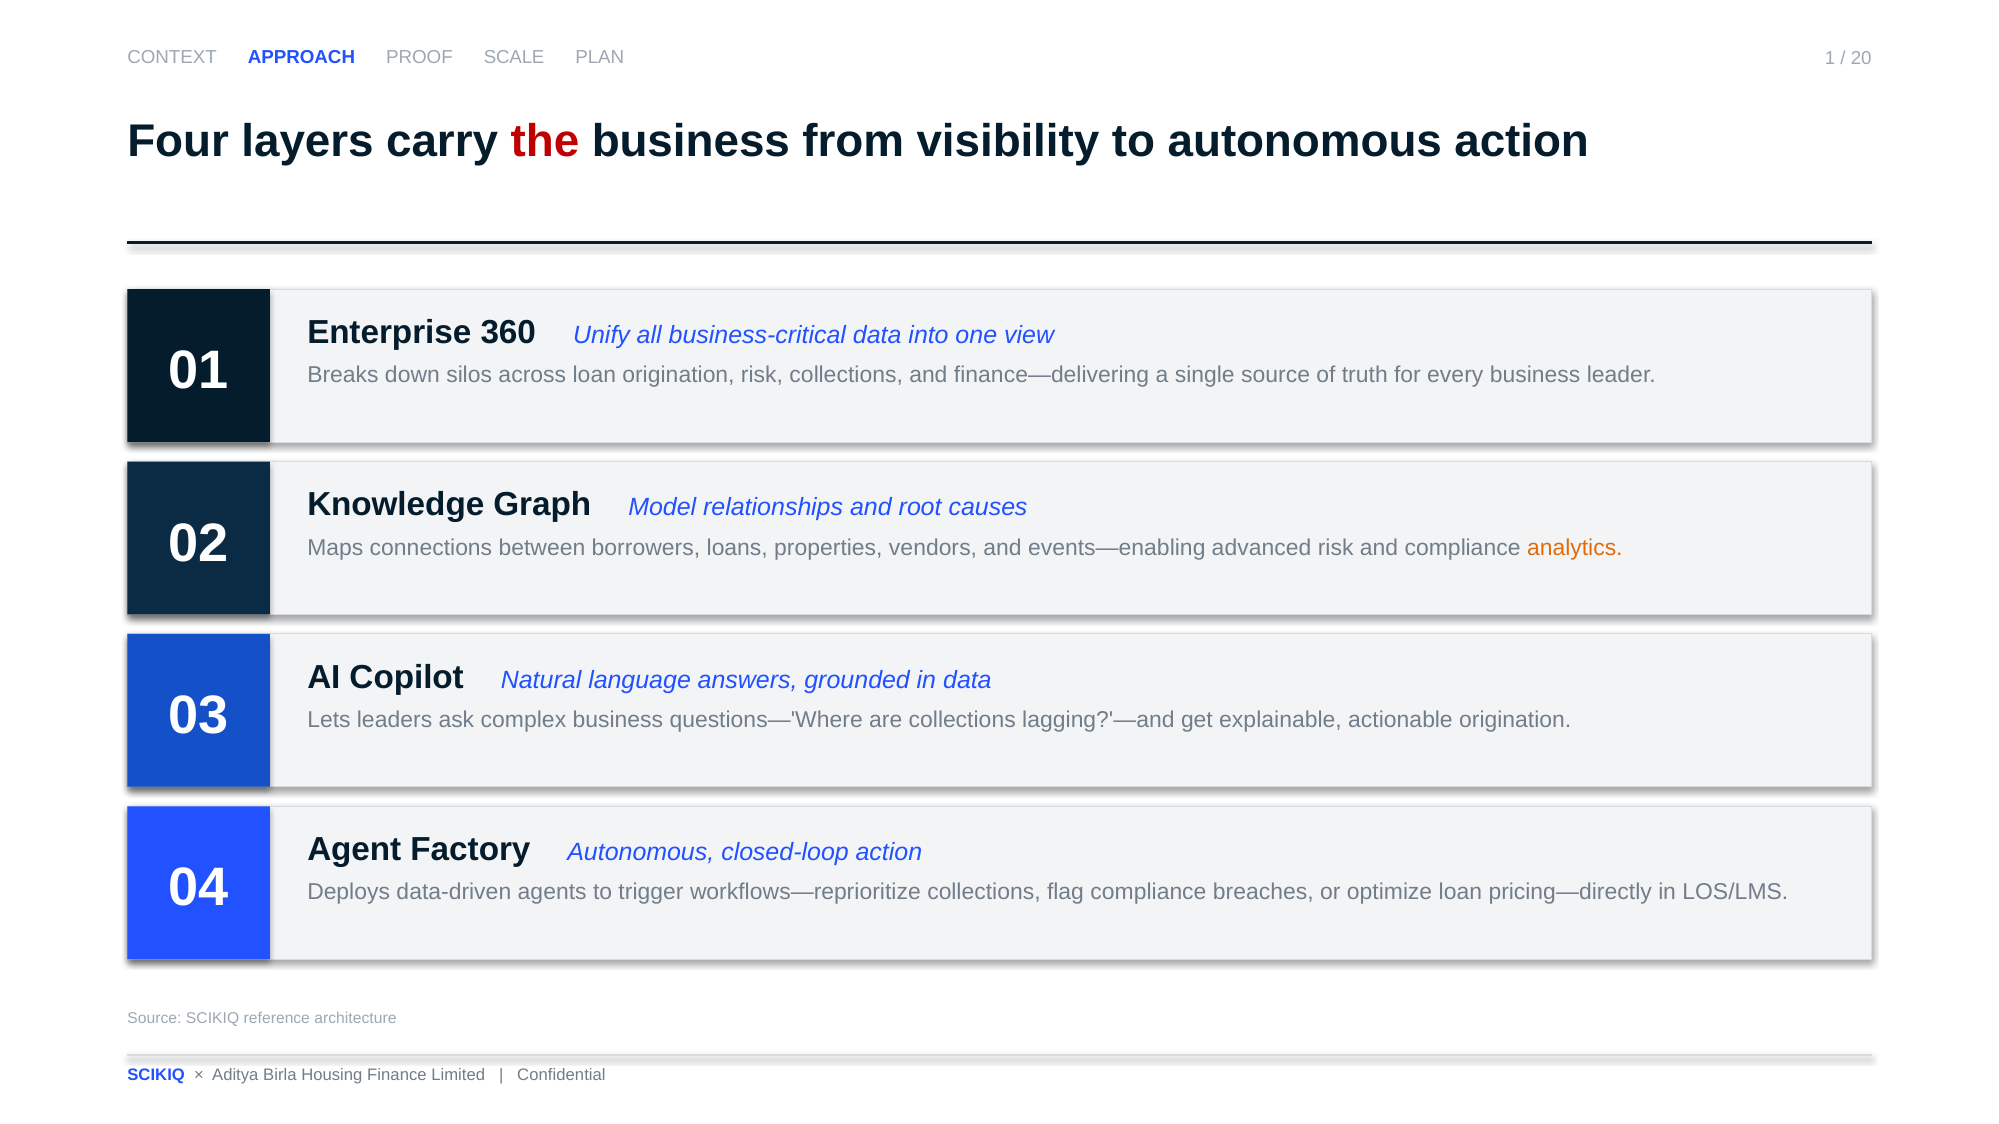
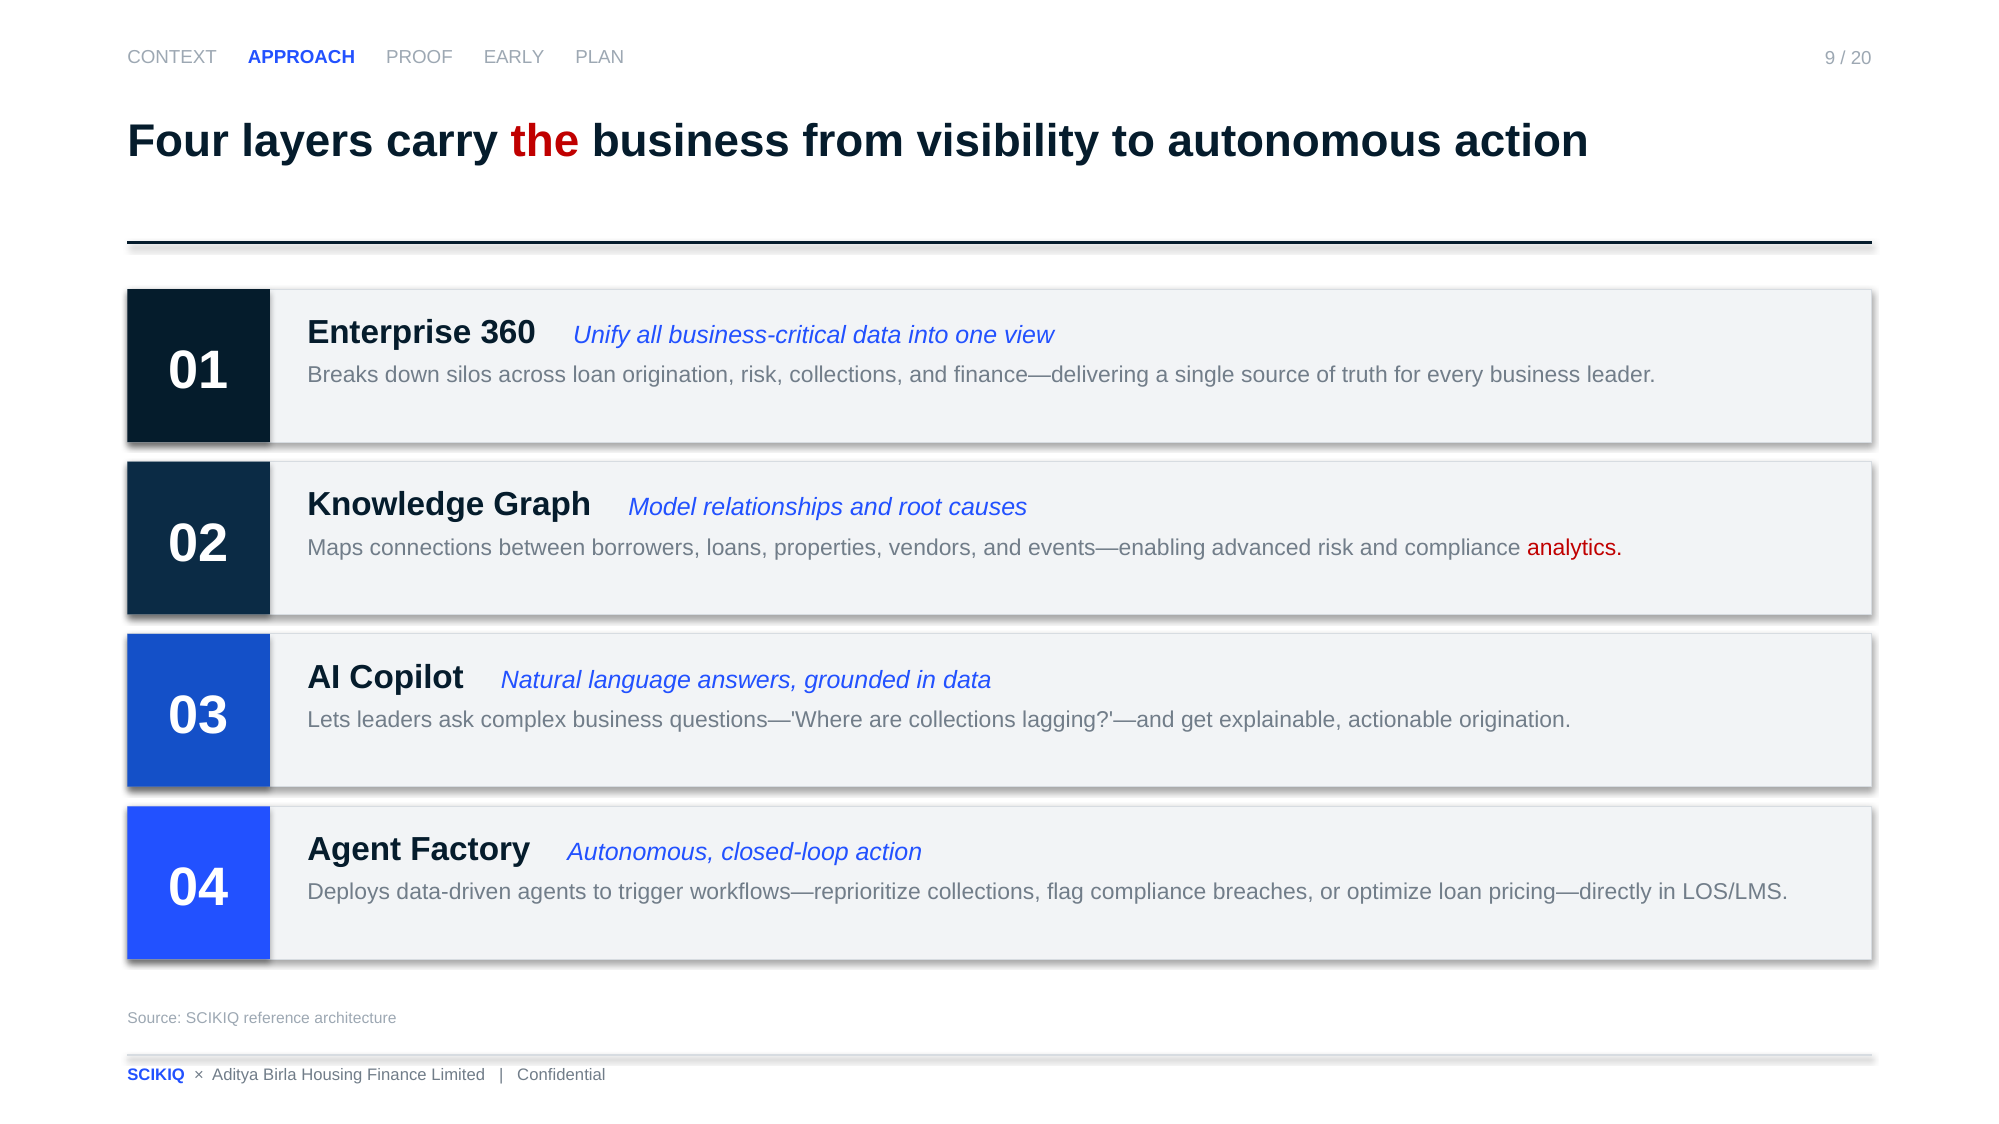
SCALE: SCALE -> EARLY
1: 1 -> 9
analytics colour: orange -> red
